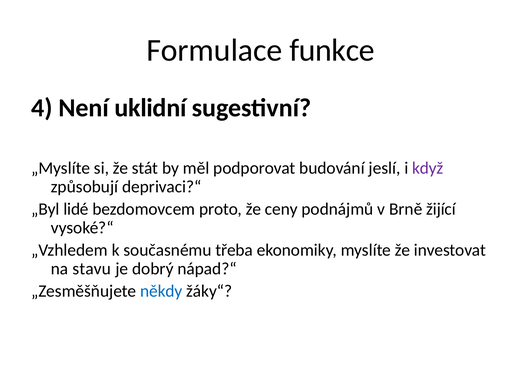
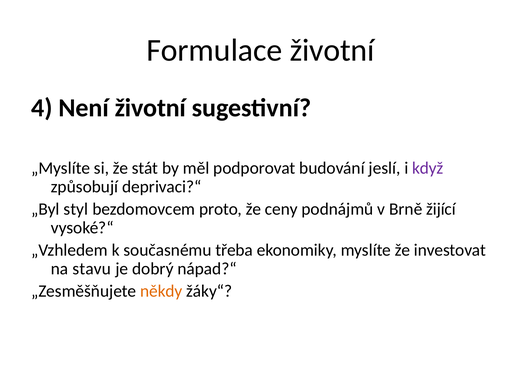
Formulace funkce: funkce -> životní
Není uklidní: uklidní -> životní
lidé: lidé -> styl
někdy colour: blue -> orange
